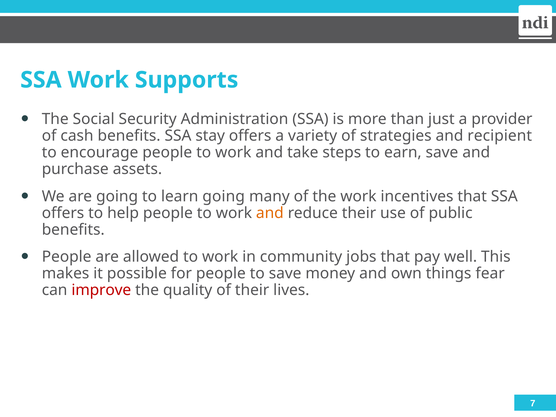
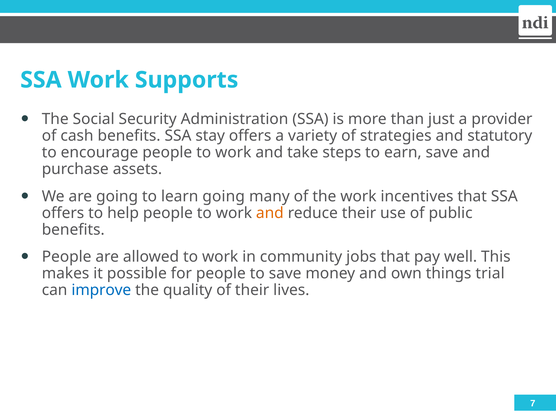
recipient: recipient -> statutory
fear: fear -> trial
improve colour: red -> blue
